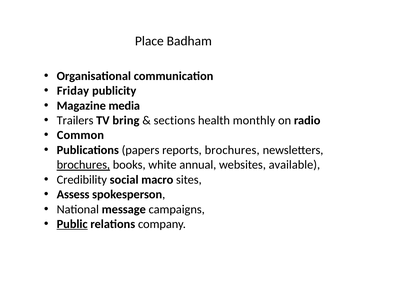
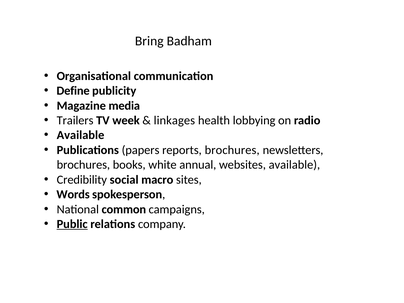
Place: Place -> Bring
Friday: Friday -> Define
bring: bring -> week
sections: sections -> linkages
monthly: monthly -> lobbying
Common at (80, 135): Common -> Available
brochures at (83, 165) underline: present -> none
Assess: Assess -> Words
message: message -> common
